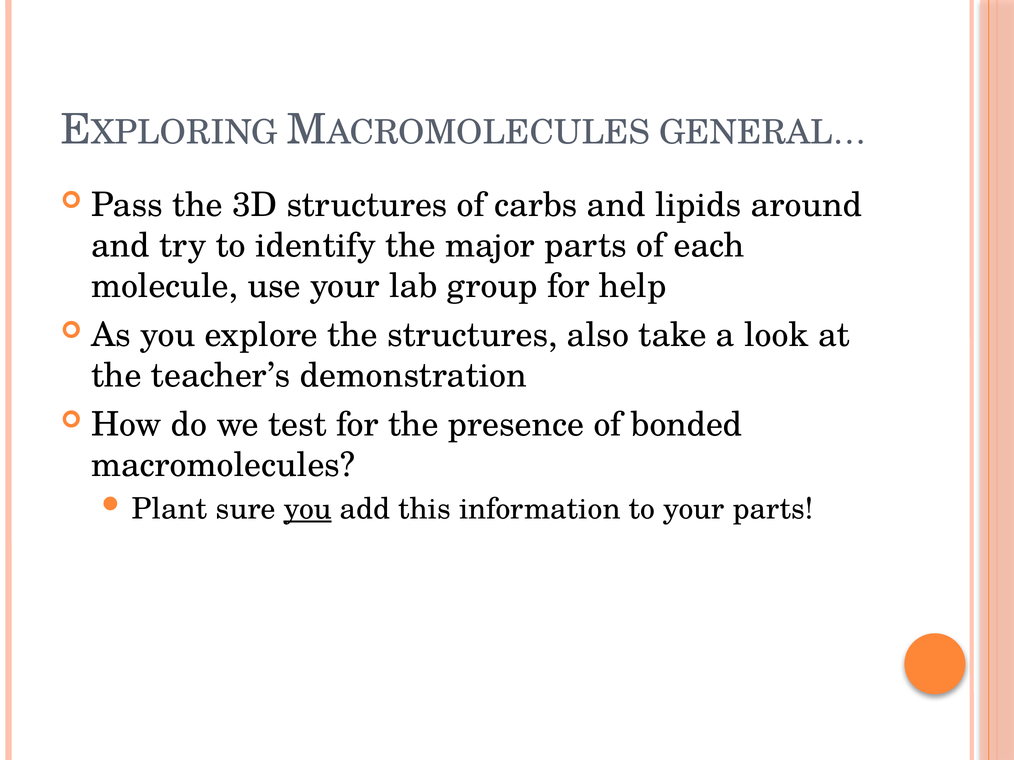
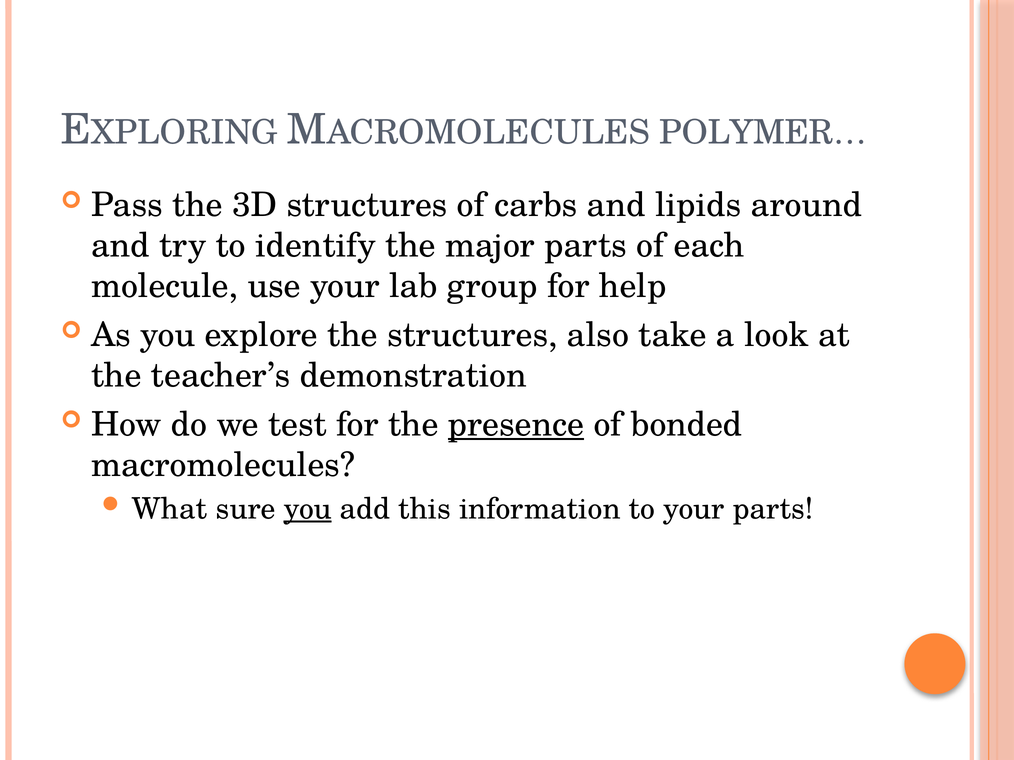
GENERAL…: GENERAL… -> POLYMER…
presence underline: none -> present
Plant: Plant -> What
